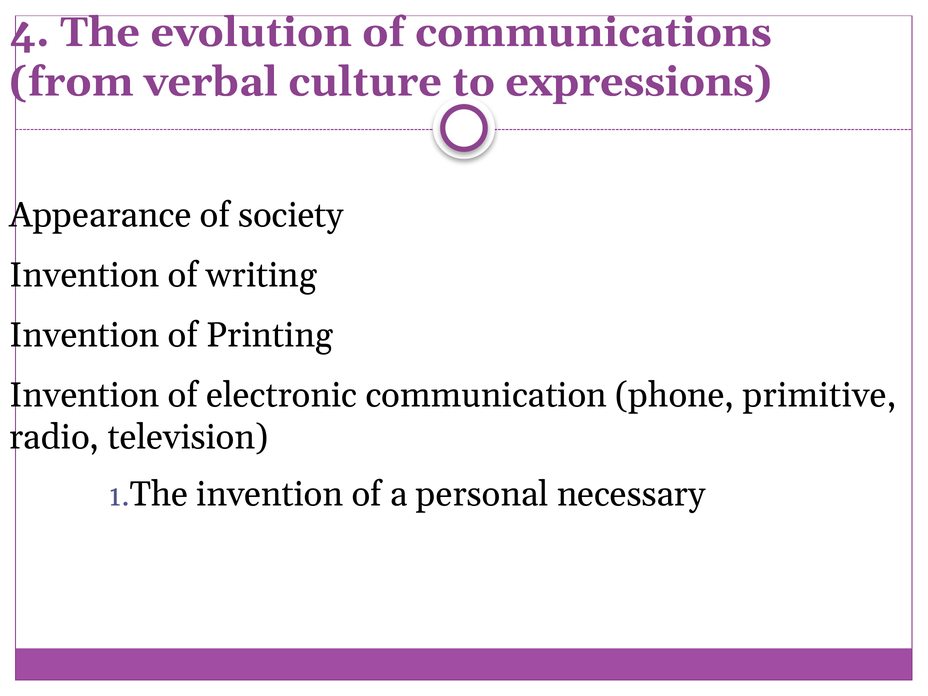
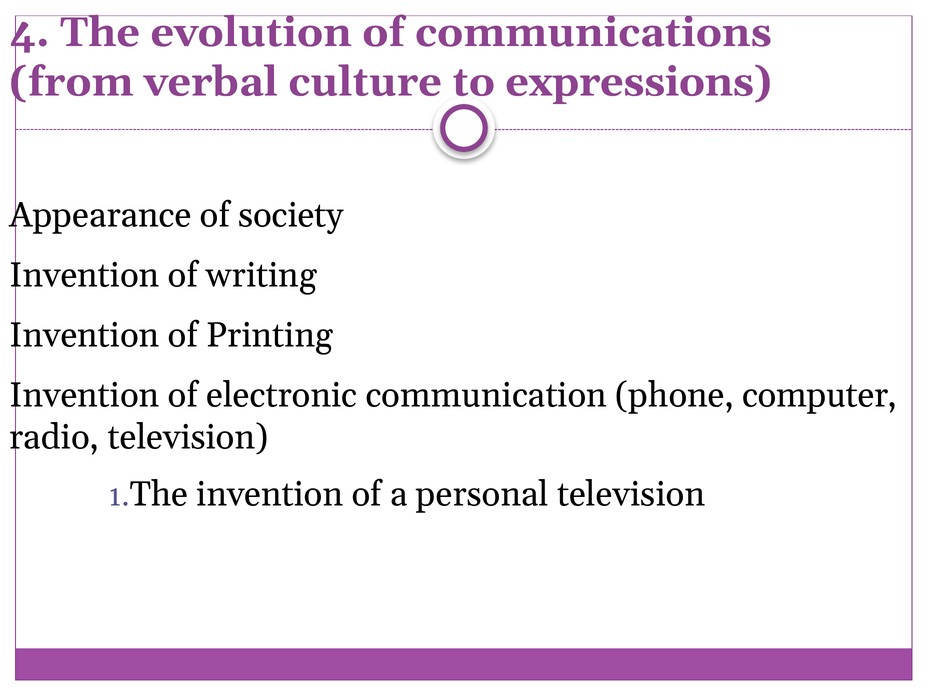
primitive: primitive -> computer
personal necessary: necessary -> television
